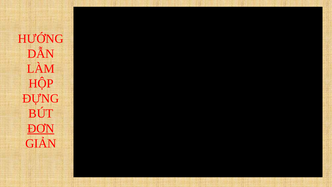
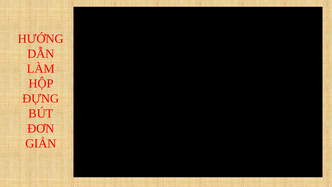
ĐƠN underline: present -> none
